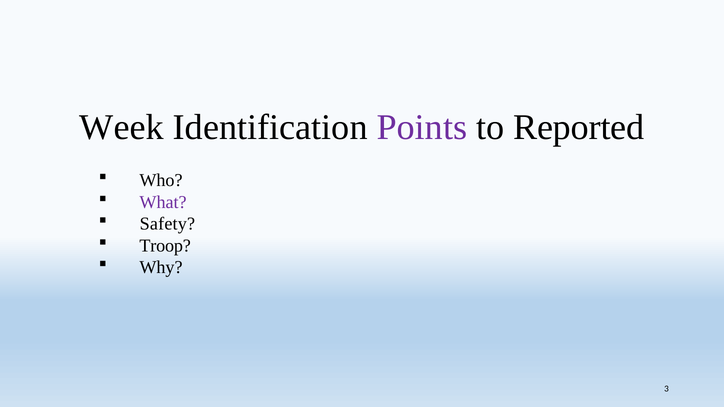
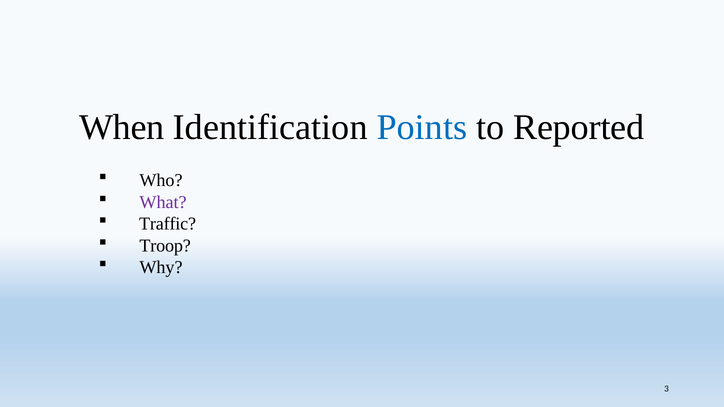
Week: Week -> When
Points colour: purple -> blue
Safety: Safety -> Traffic
